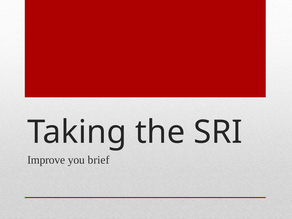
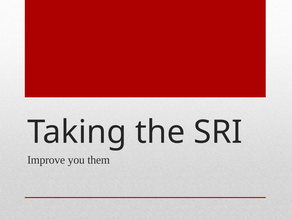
brief: brief -> them
